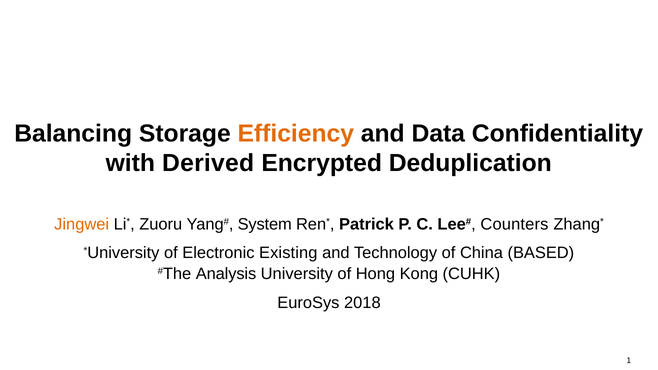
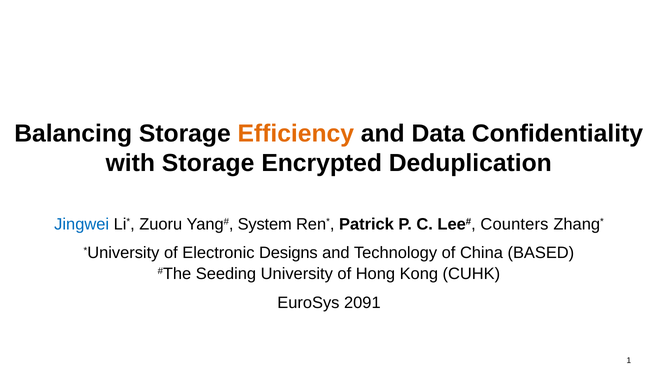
with Derived: Derived -> Storage
Jingwei colour: orange -> blue
Existing: Existing -> Designs
Analysis: Analysis -> Seeding
2018: 2018 -> 2091
